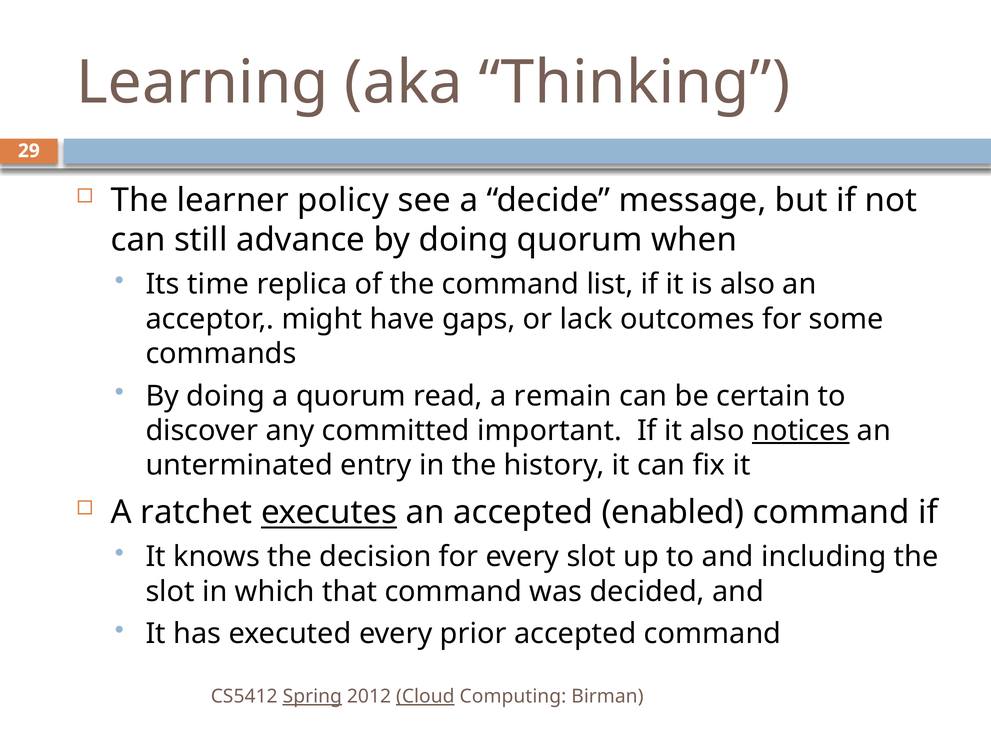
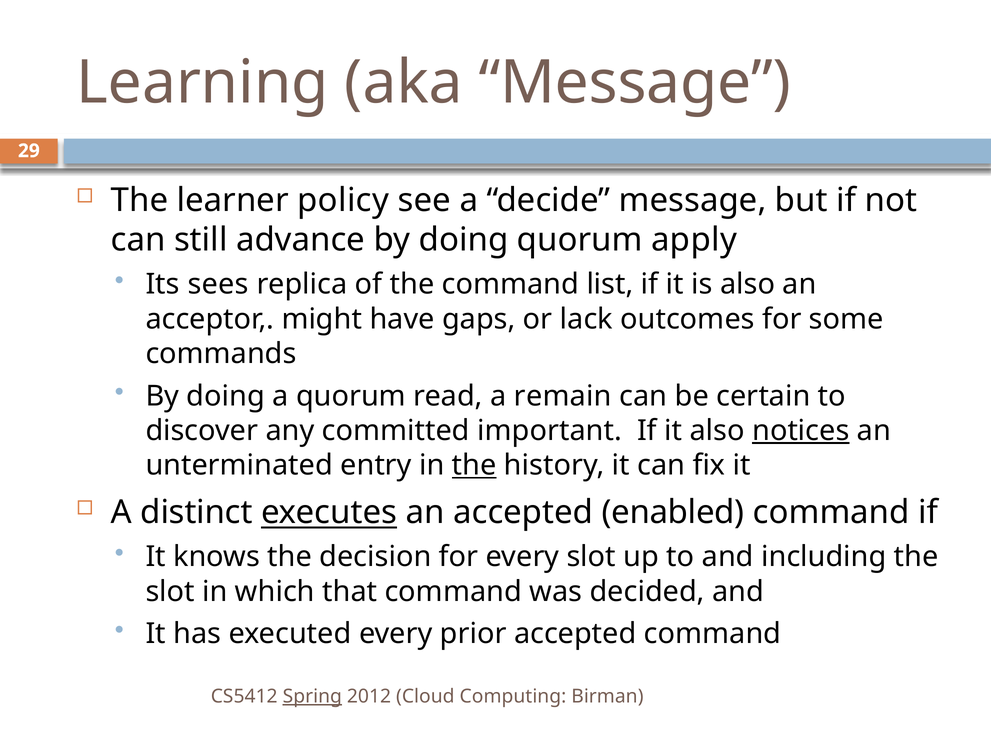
aka Thinking: Thinking -> Message
when: when -> apply
time: time -> sees
the at (474, 466) underline: none -> present
ratchet: ratchet -> distinct
Cloud underline: present -> none
